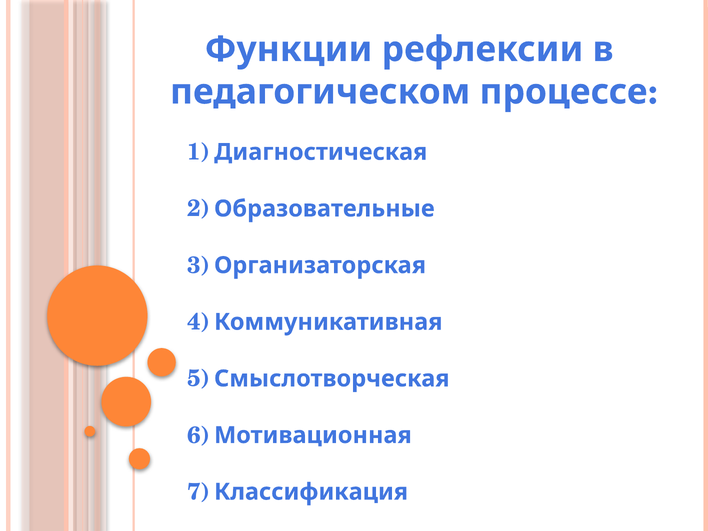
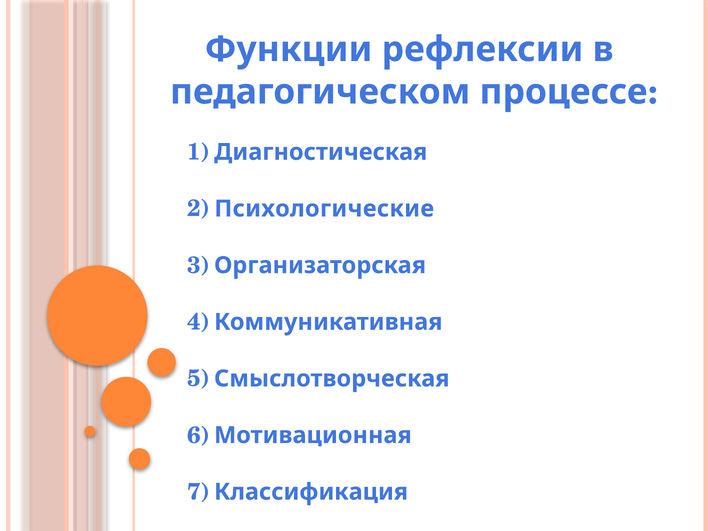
Образовательные: Образовательные -> Психологические
